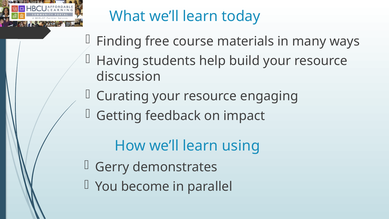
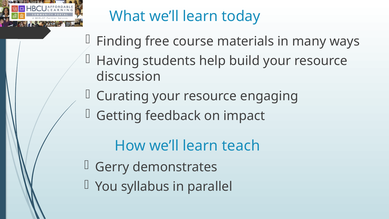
using: using -> teach
become: become -> syllabus
